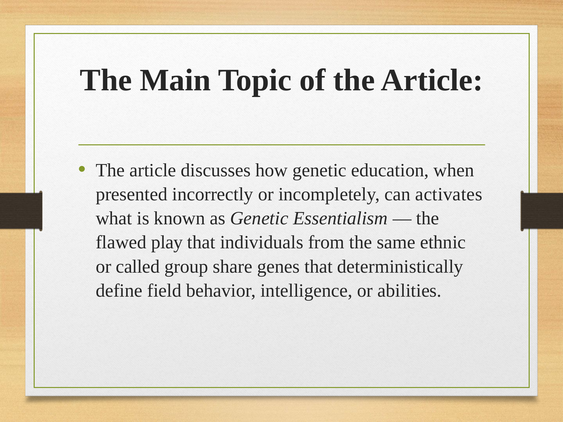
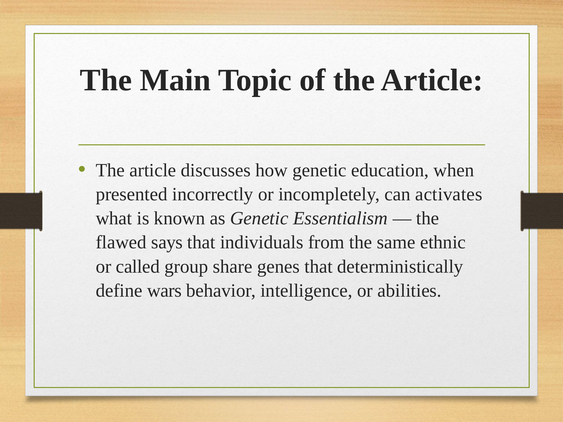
play: play -> says
field: field -> wars
